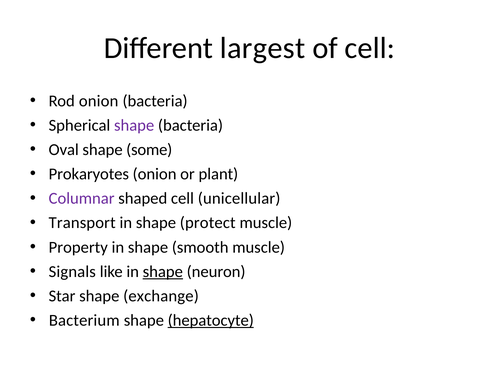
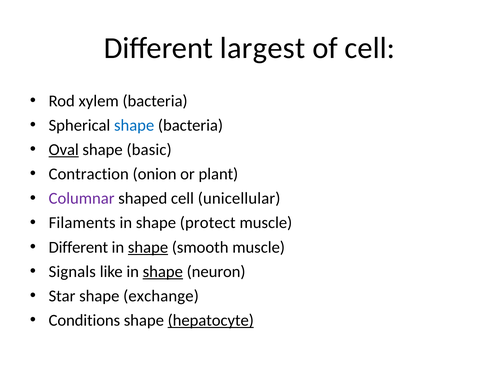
Rod onion: onion -> xylem
shape at (134, 125) colour: purple -> blue
Oval underline: none -> present
some: some -> basic
Prokaryotes: Prokaryotes -> Contraction
Transport: Transport -> Filaments
Property at (78, 247): Property -> Different
shape at (148, 247) underline: none -> present
Bacterium: Bacterium -> Conditions
